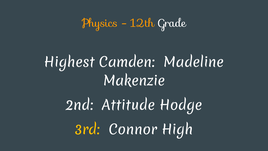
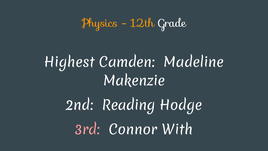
Attitude: Attitude -> Reading
3rd colour: yellow -> pink
High: High -> With
